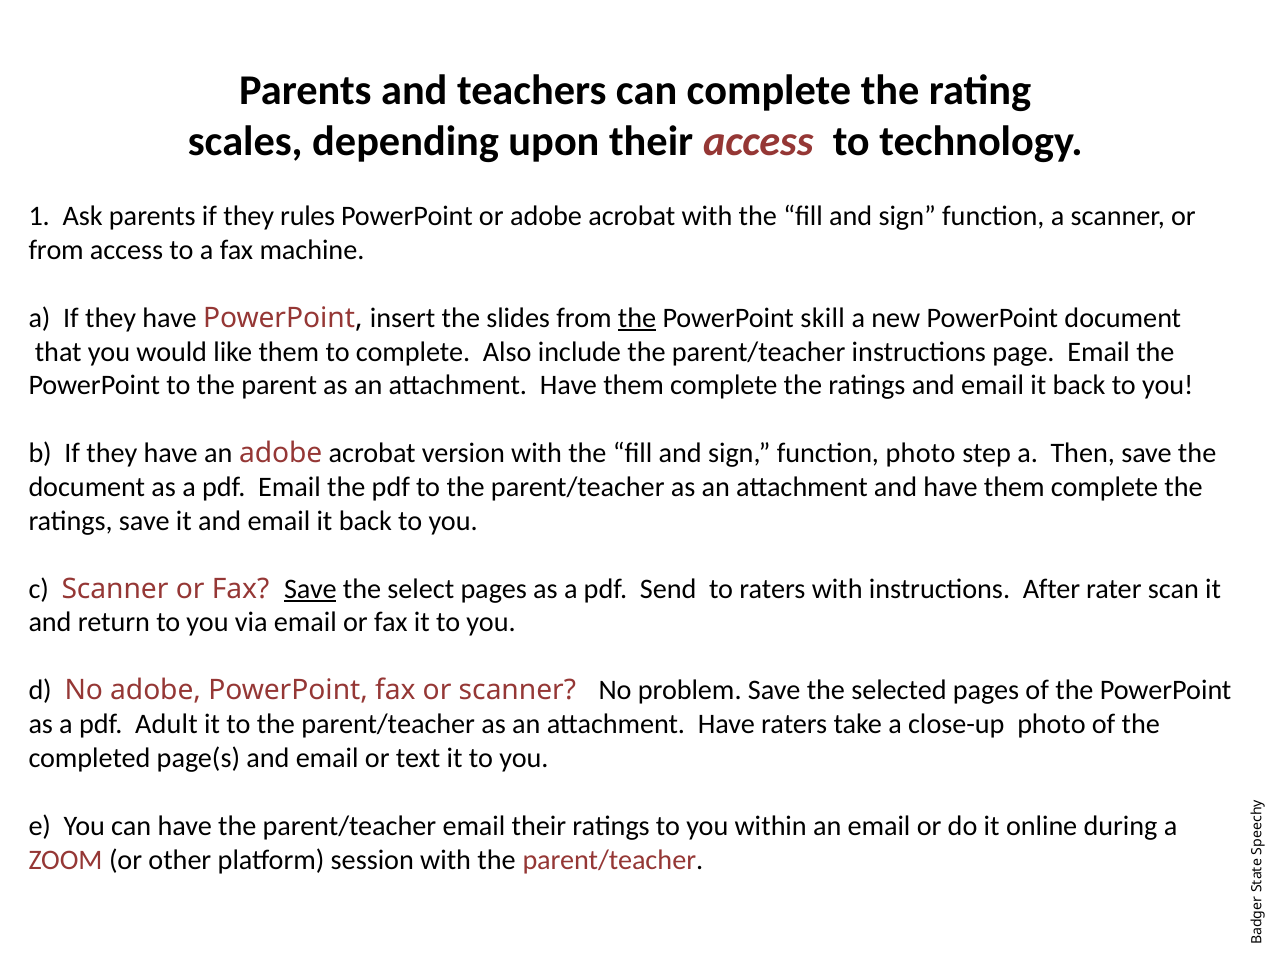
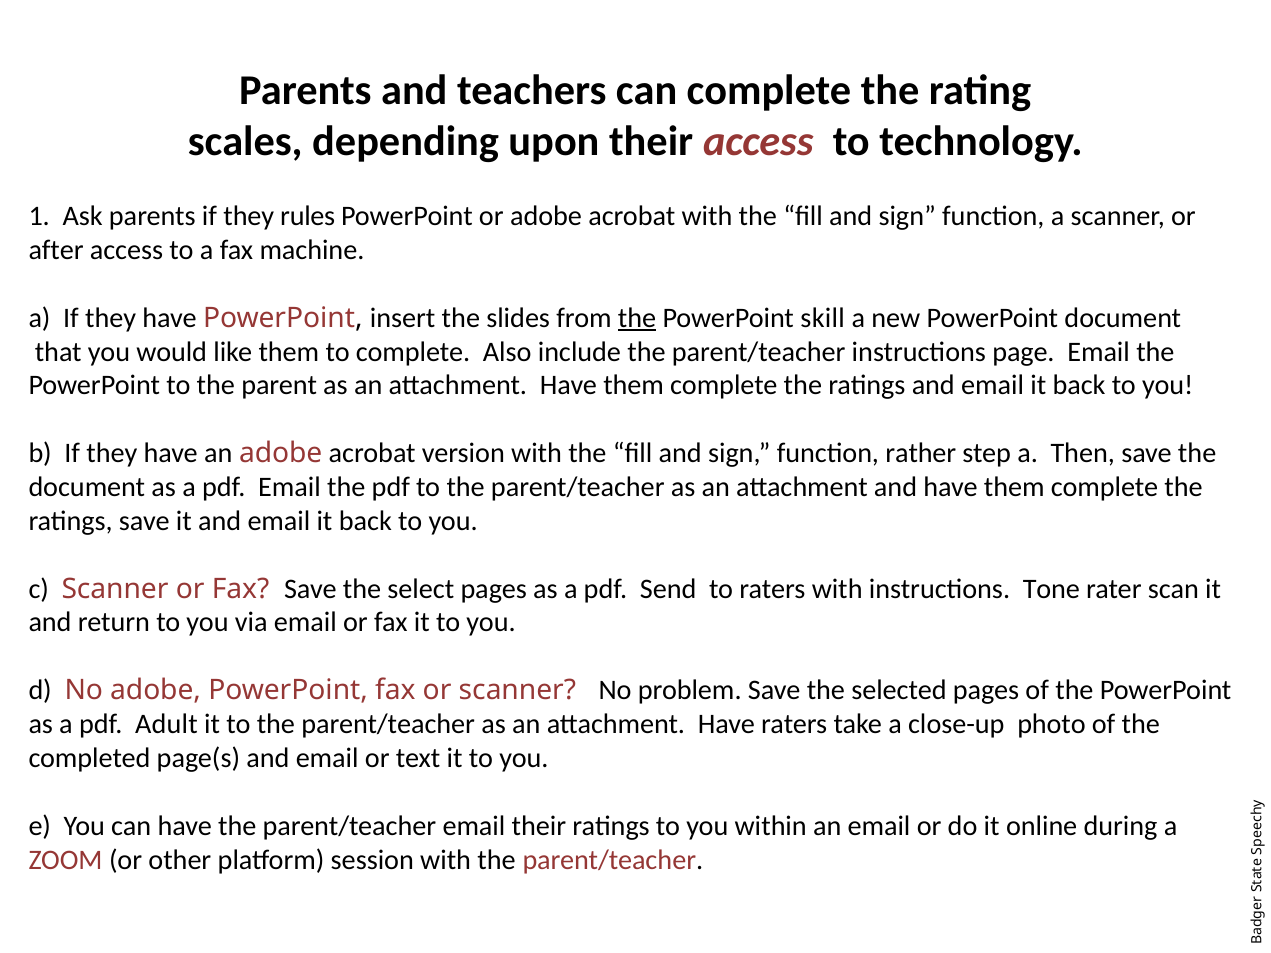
from at (56, 250): from -> after
function photo: photo -> rather
Save at (310, 589) underline: present -> none
After: After -> Tone
